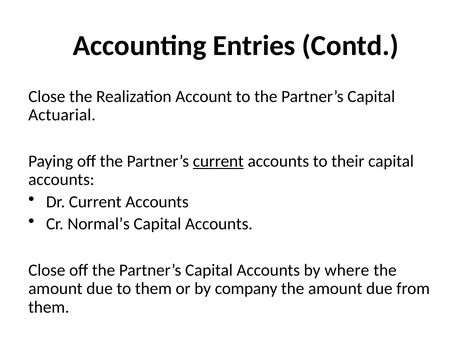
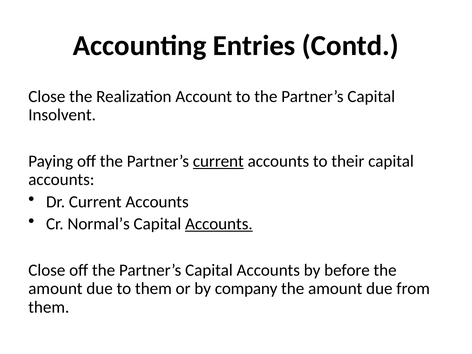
Actuarial: Actuarial -> Insolvent
Accounts at (219, 224) underline: none -> present
where: where -> before
